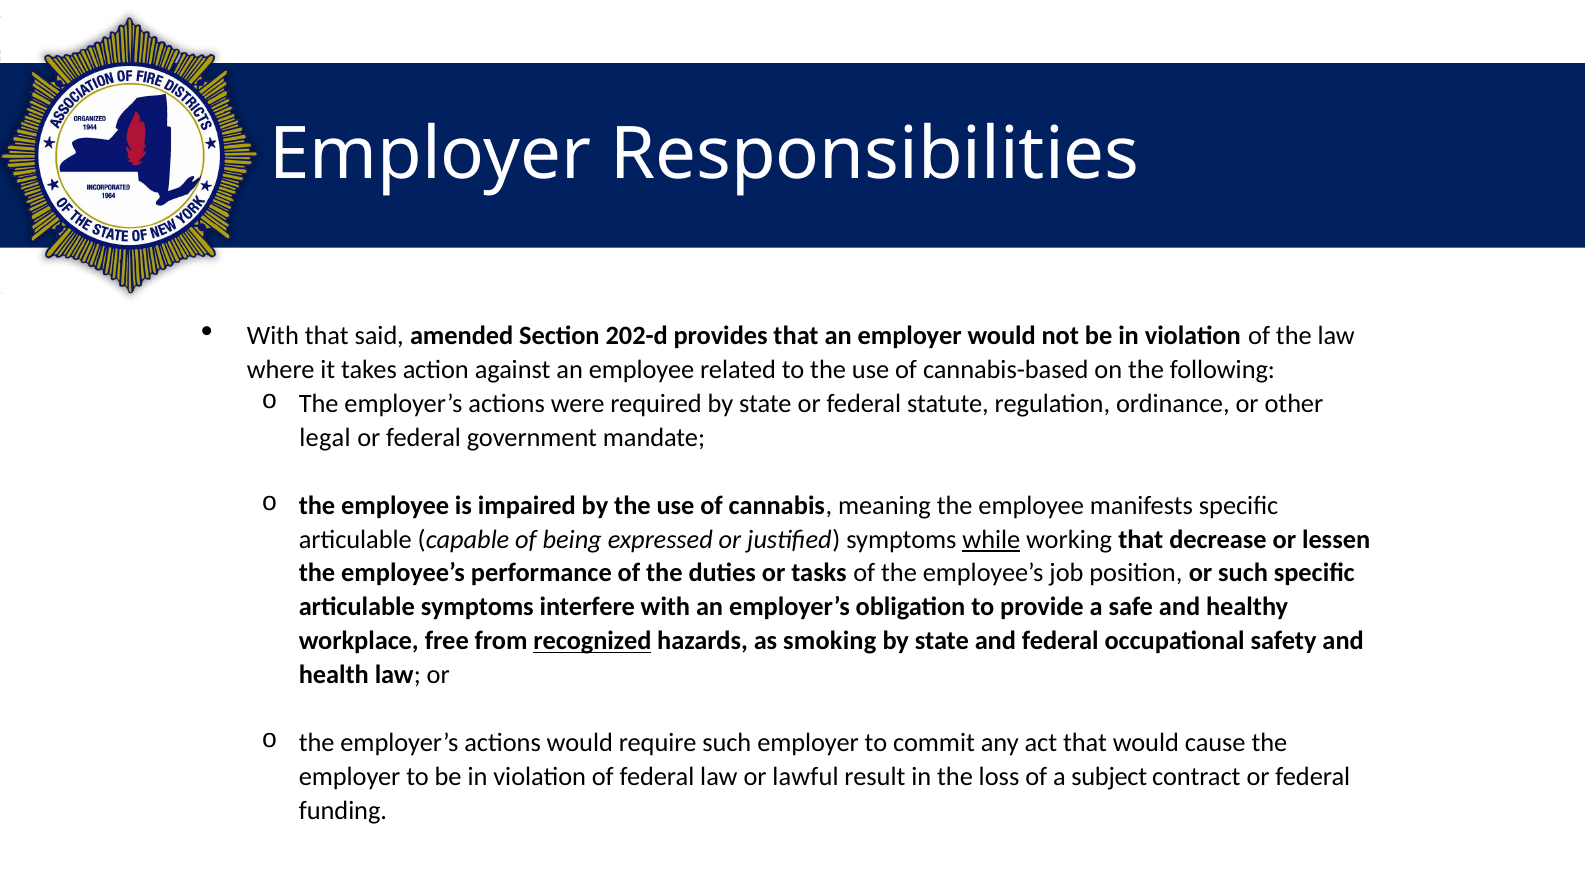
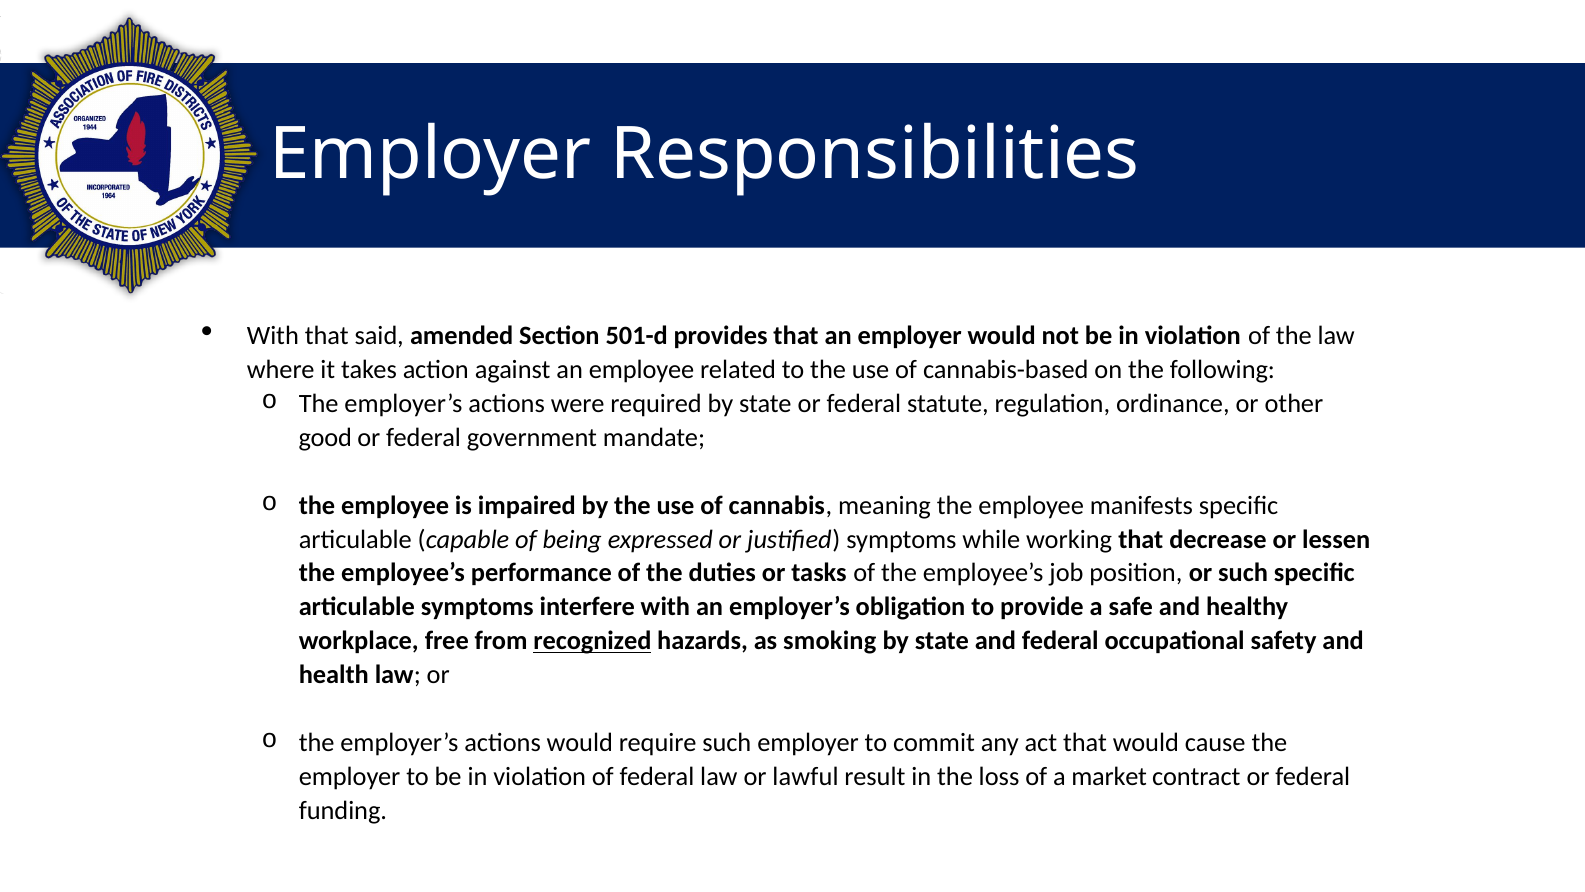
202-d: 202-d -> 501-d
legal: legal -> good
while underline: present -> none
subject: subject -> market
